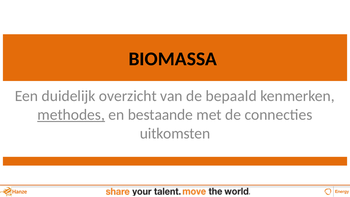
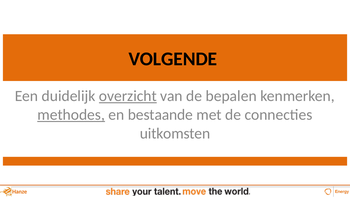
BIOMASSA: BIOMASSA -> VOLGENDE
overzicht underline: none -> present
bepaald: bepaald -> bepalen
